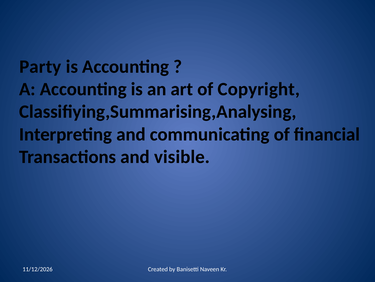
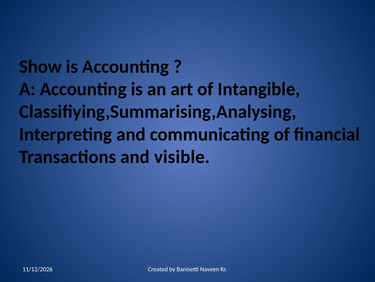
Party: Party -> Show
Copyright: Copyright -> Intangible
